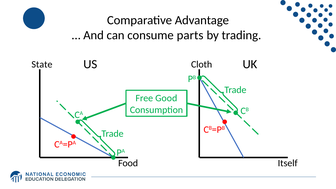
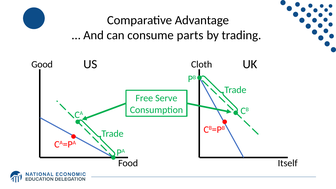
State: State -> Good
Good: Good -> Serve
